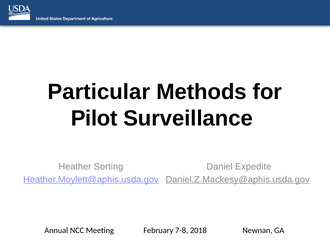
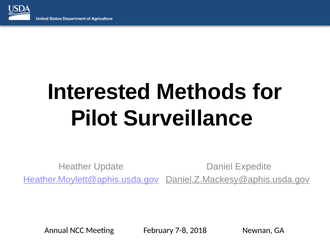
Particular: Particular -> Interested
Sorting: Sorting -> Update
